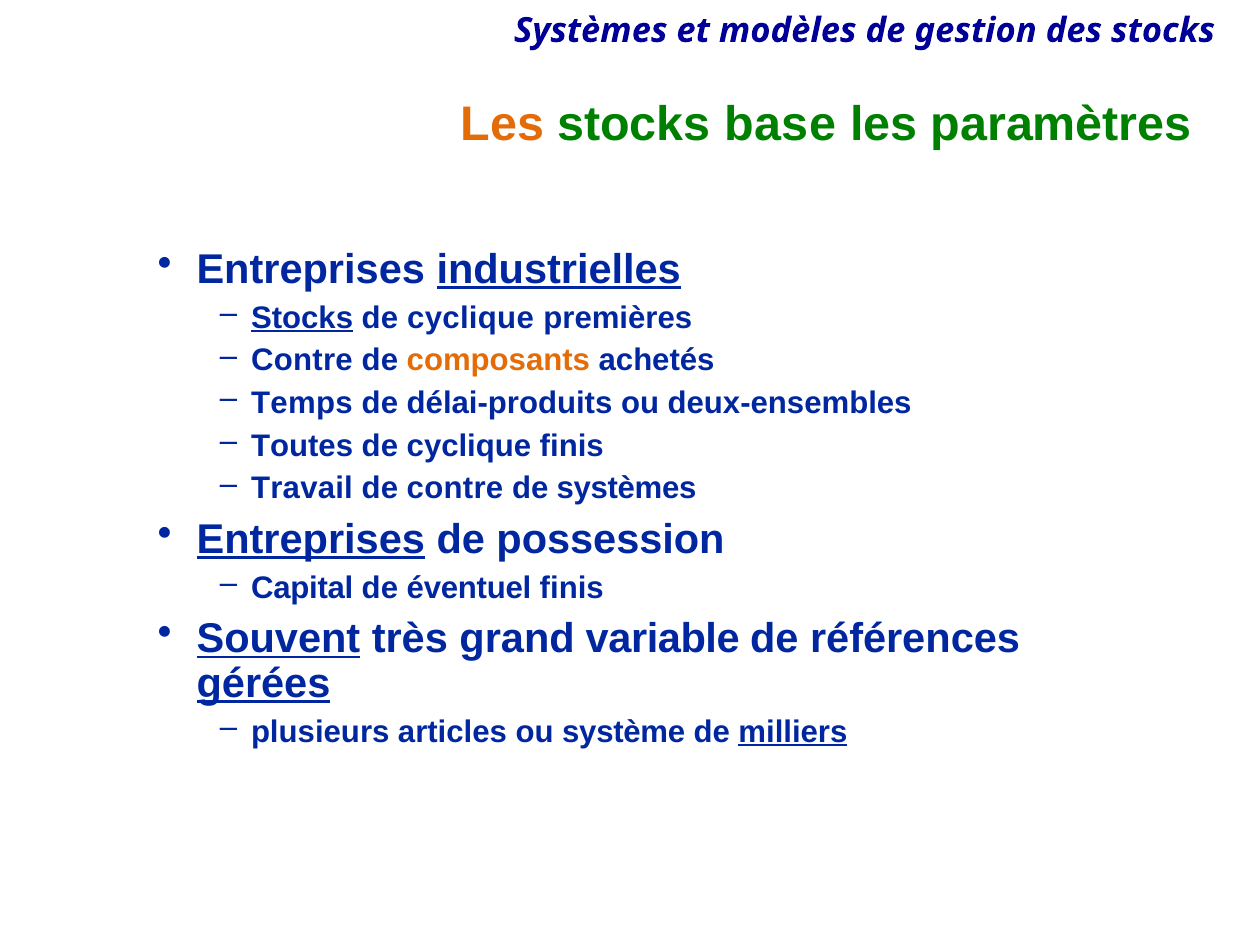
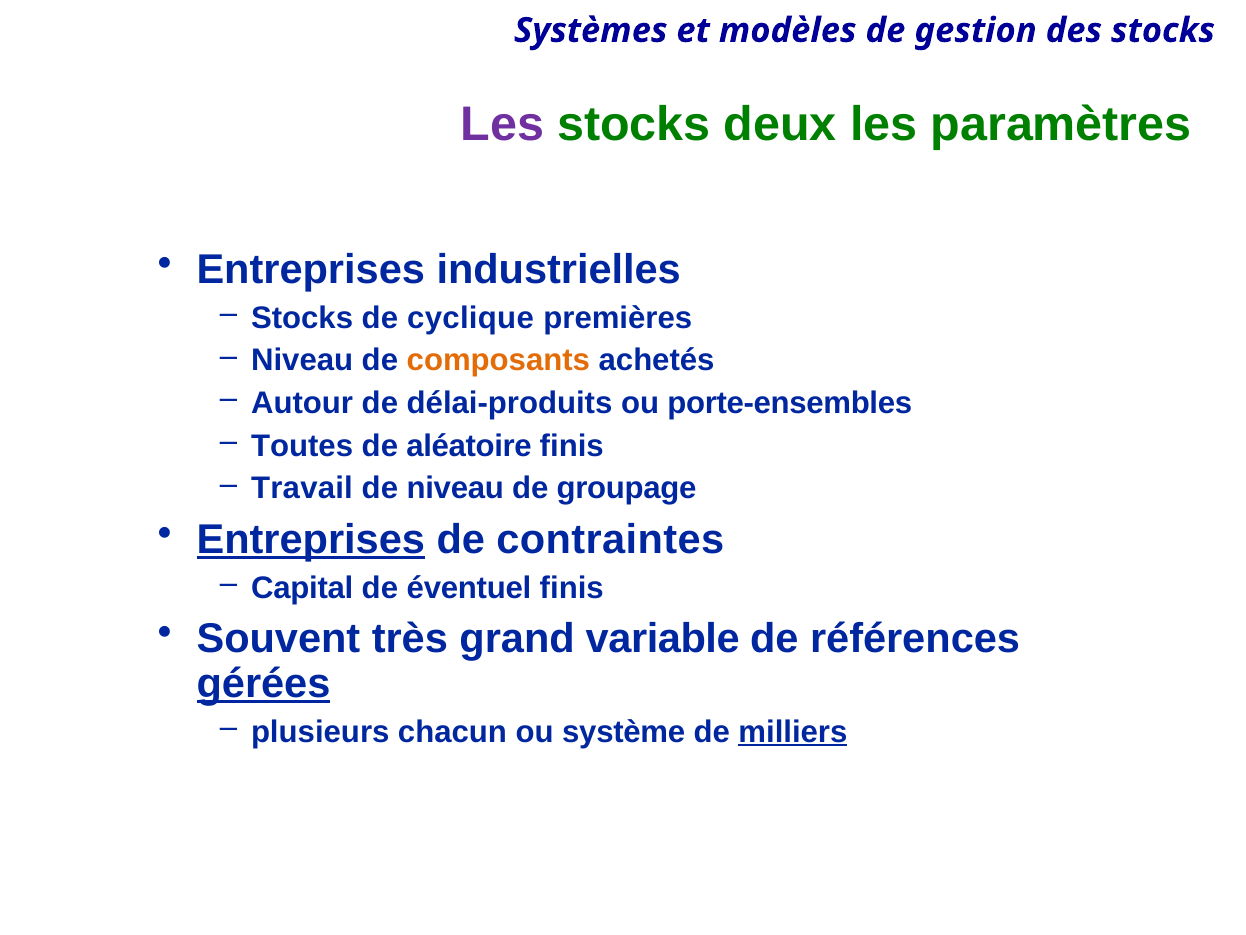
Les at (502, 124) colour: orange -> purple
base: base -> deux
industrielles underline: present -> none
Stocks at (302, 318) underline: present -> none
Contre at (302, 360): Contre -> Niveau
Temps: Temps -> Autour
deux-ensembles: deux-ensembles -> porte-ensembles
cyclique at (469, 446): cyclique -> aléatoire
de contre: contre -> niveau
de systèmes: systèmes -> groupage
possession: possession -> contraintes
Souvent underline: present -> none
articles: articles -> chacun
